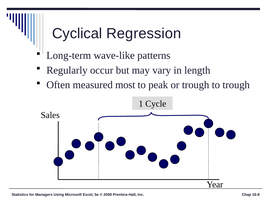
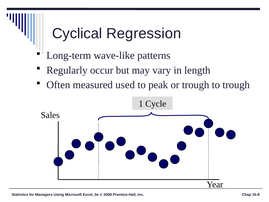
most: most -> used
